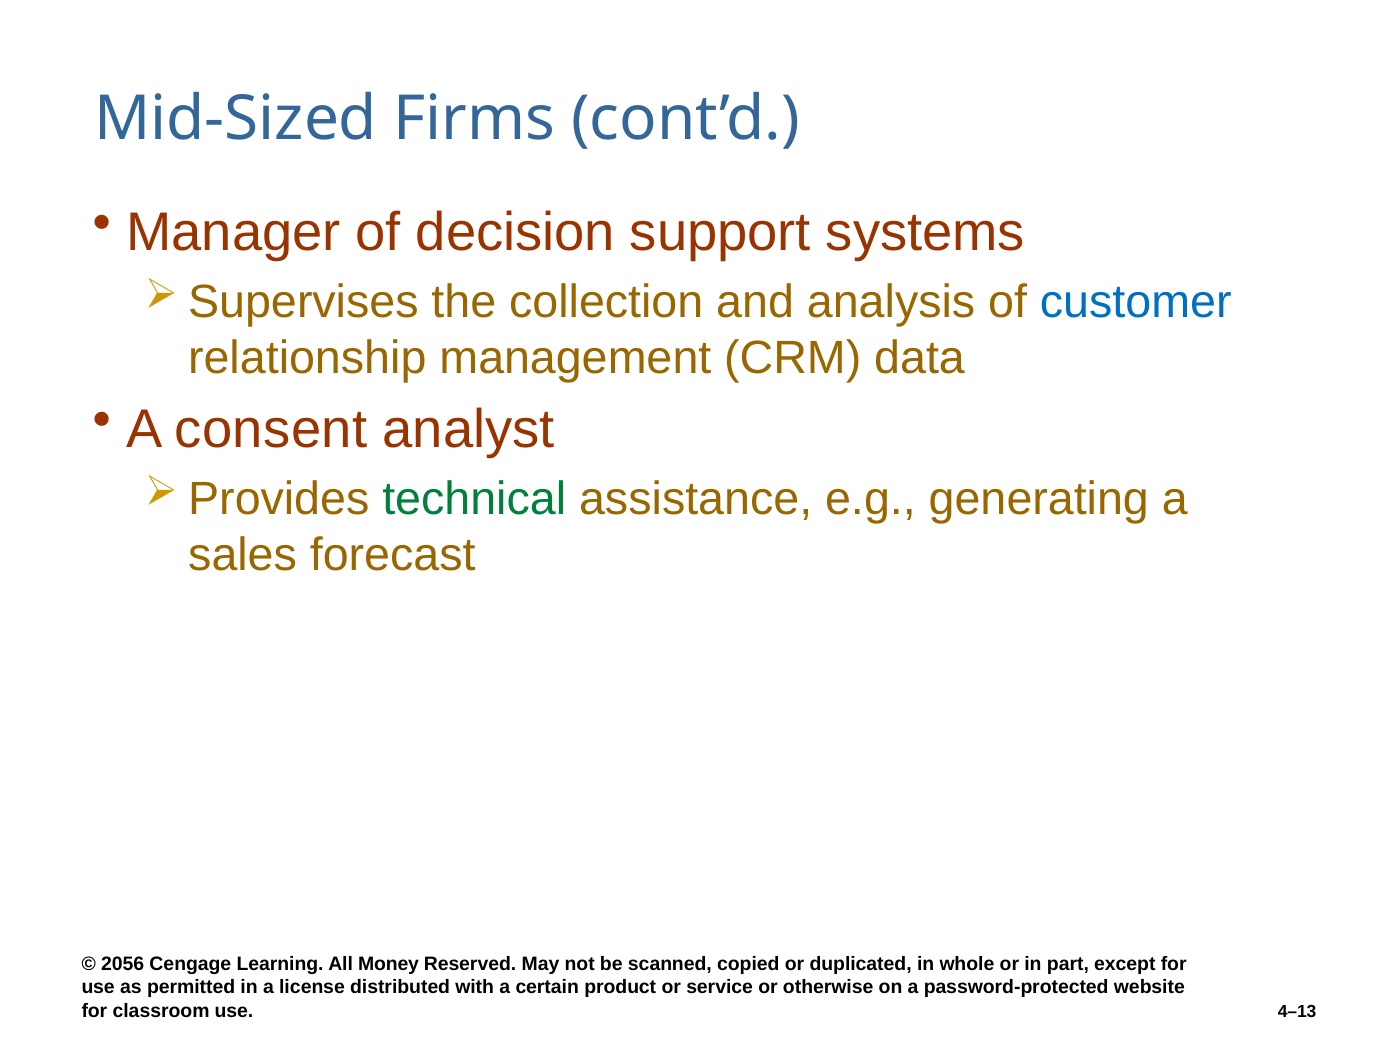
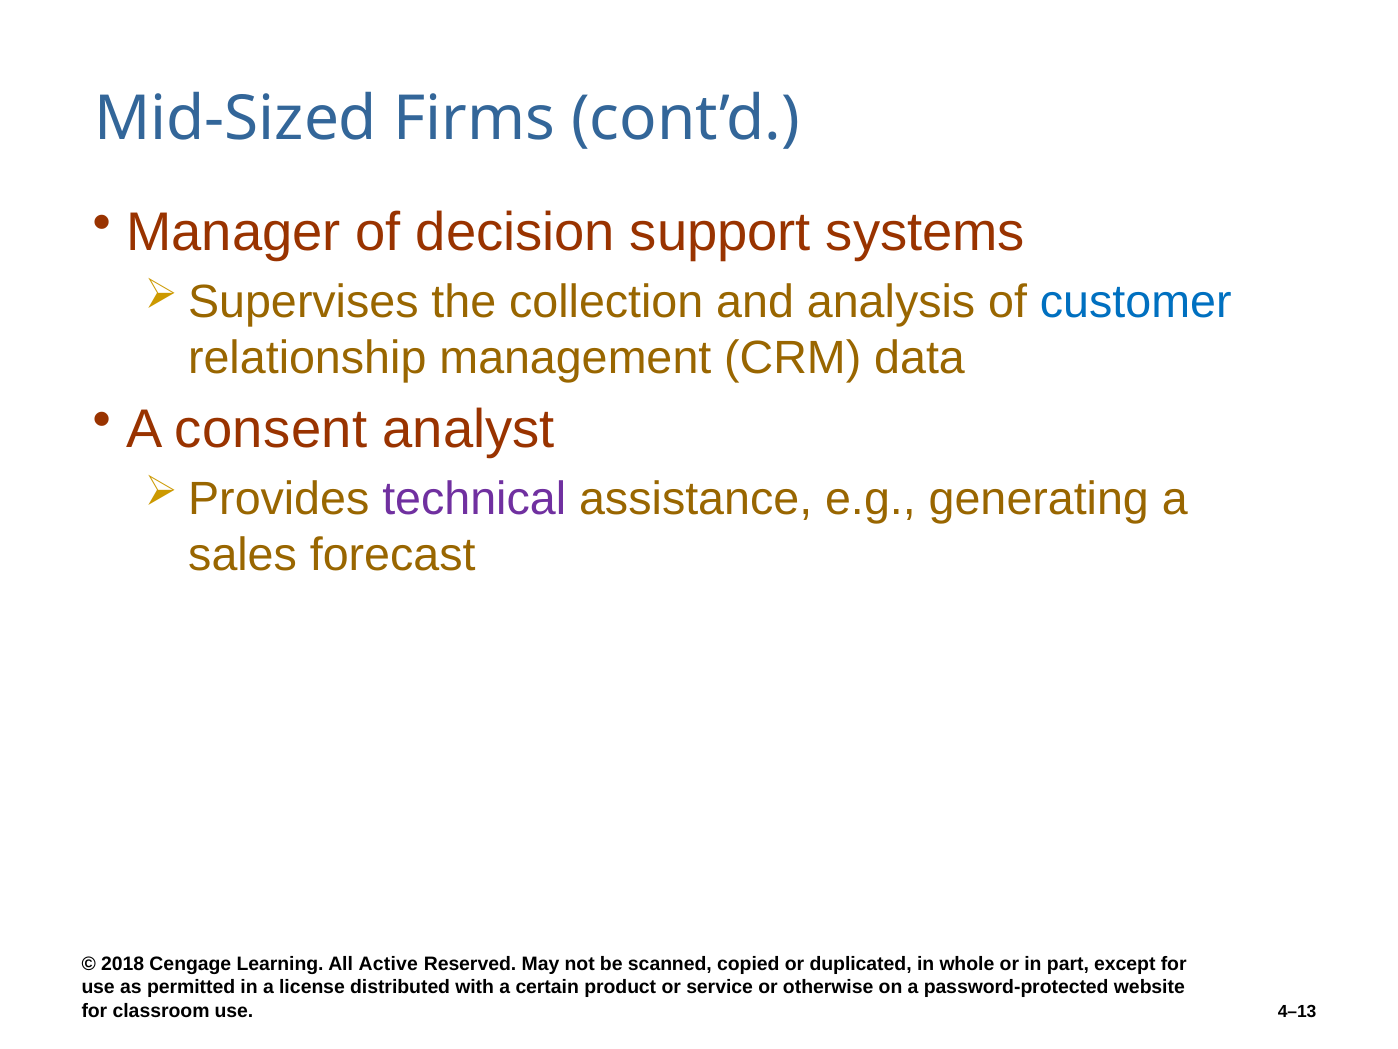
technical colour: green -> purple
2056: 2056 -> 2018
Money: Money -> Active
